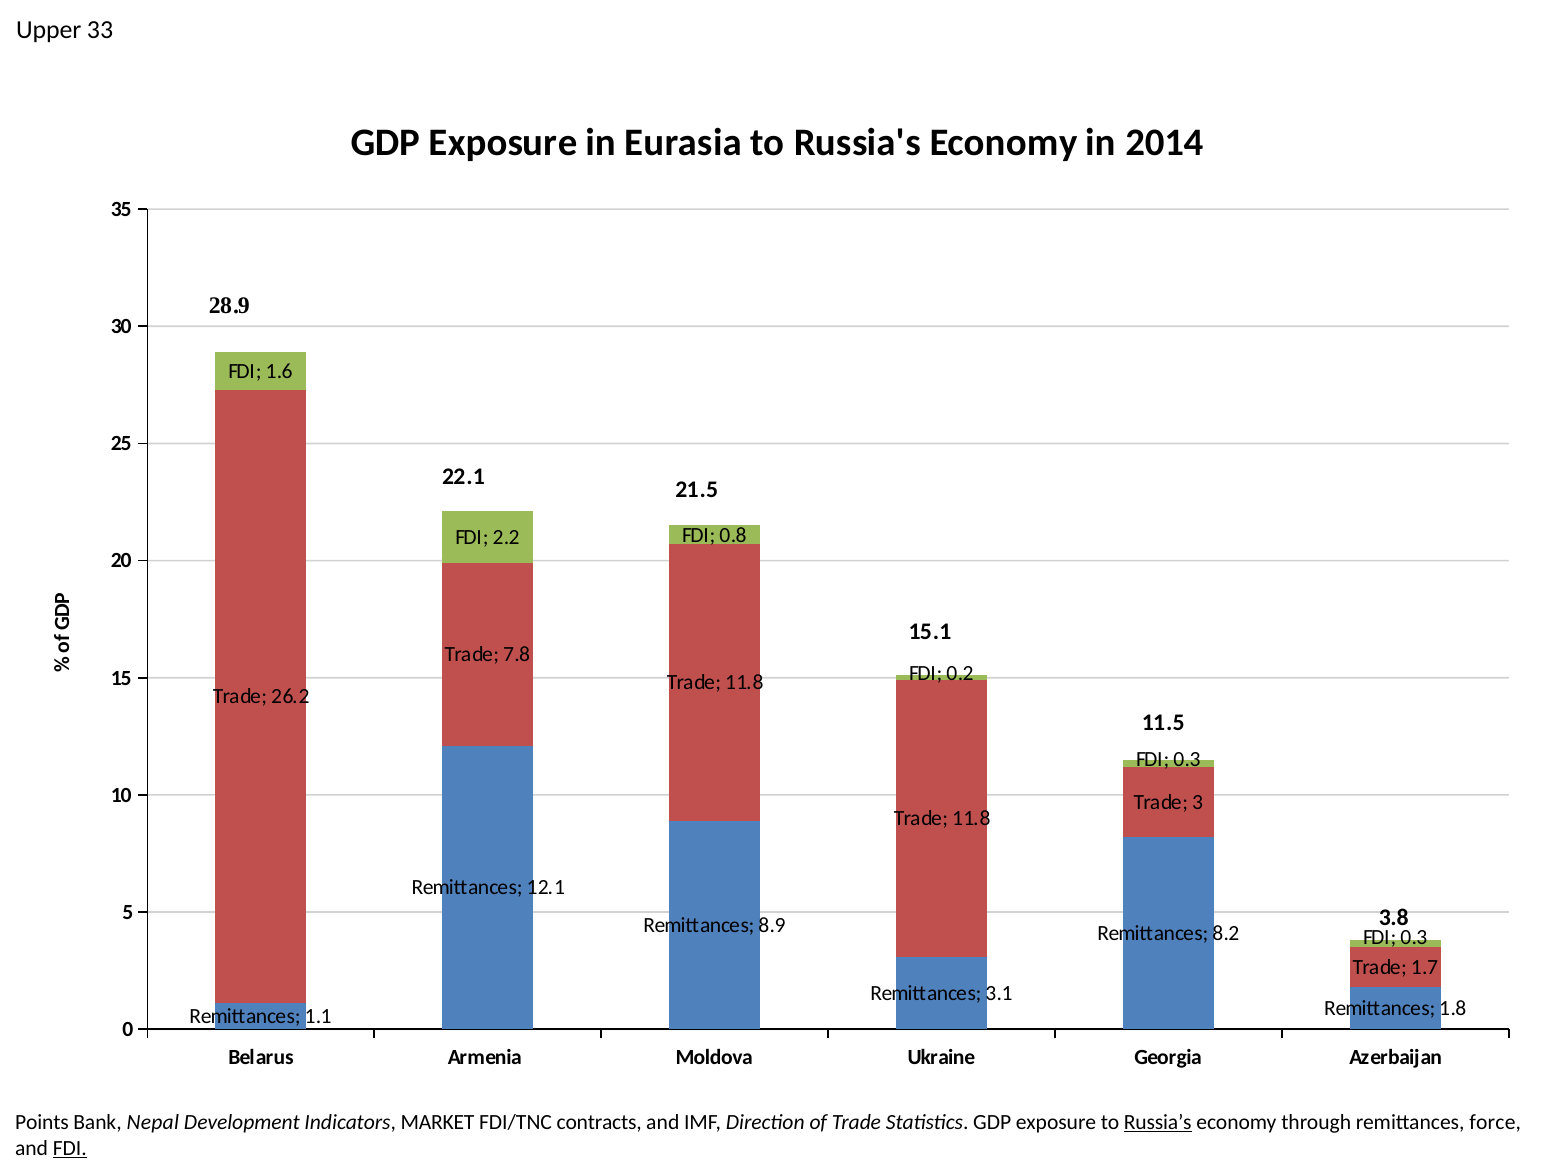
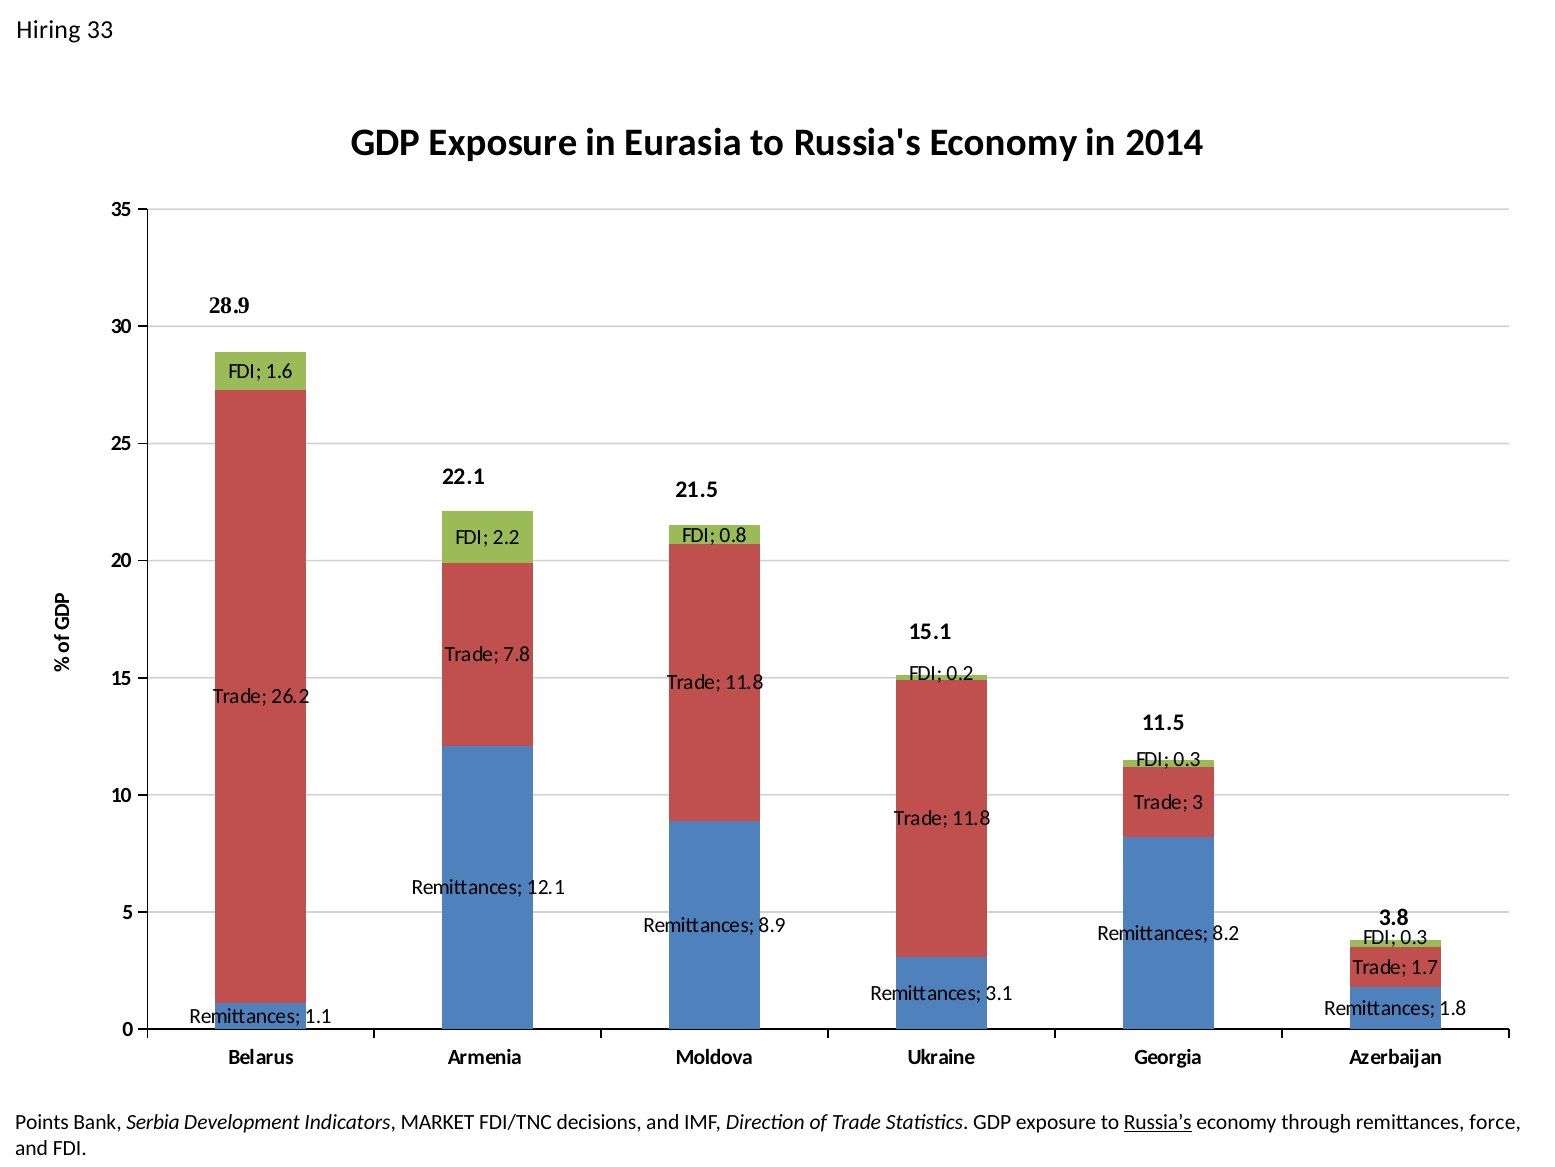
Upper: Upper -> Hiring
Nepal: Nepal -> Serbia
contracts: contracts -> decisions
FDI at (70, 1147) underline: present -> none
